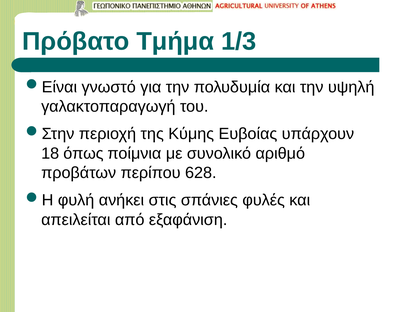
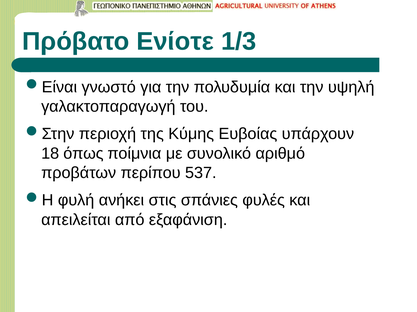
Τμήμα: Τμήμα -> Ενίοτε
628: 628 -> 537
